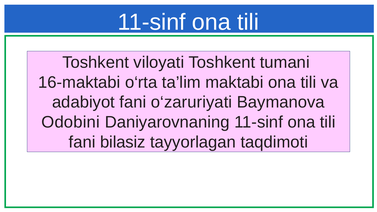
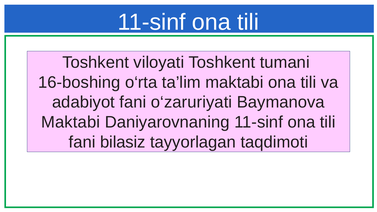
16-maktabi: 16-maktabi -> 16-boshing
Odobini at (71, 122): Odobini -> Maktabi
